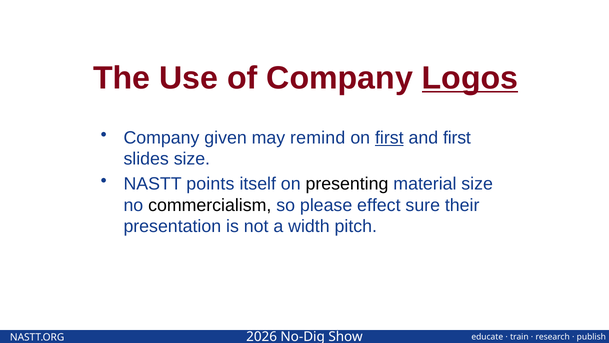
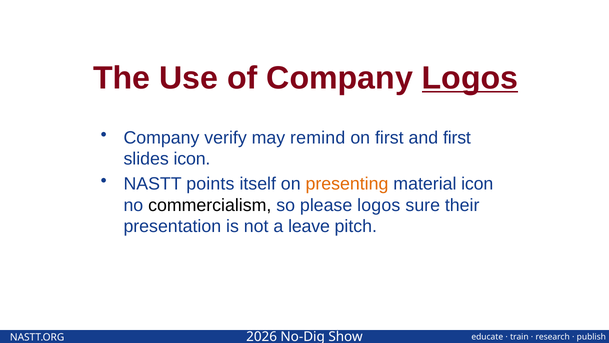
given: given -> verify
first at (389, 138) underline: present -> none
slides size: size -> icon
presenting colour: black -> orange
material size: size -> icon
please effect: effect -> logos
width: width -> leave
